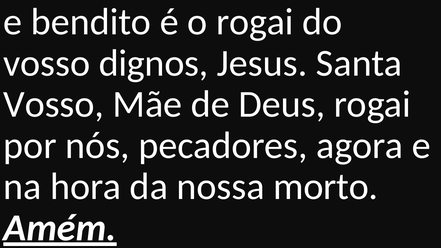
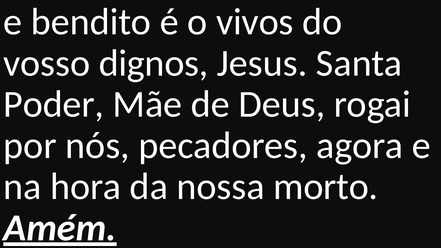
o rogai: rogai -> vivos
Vosso at (54, 104): Vosso -> Poder
